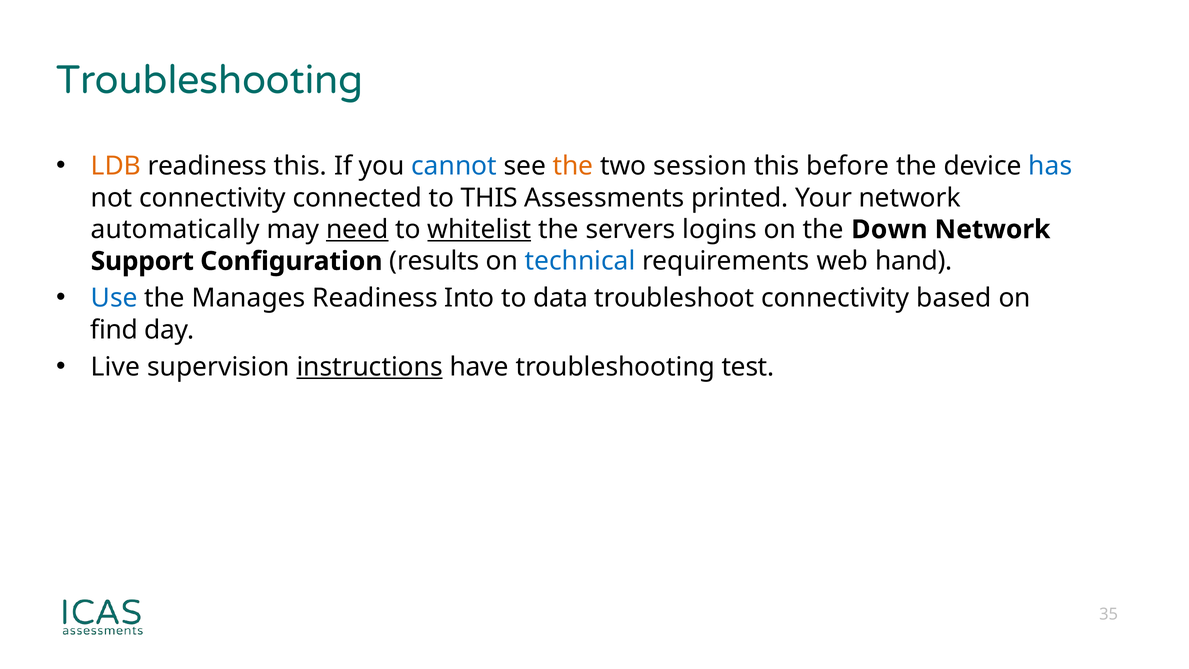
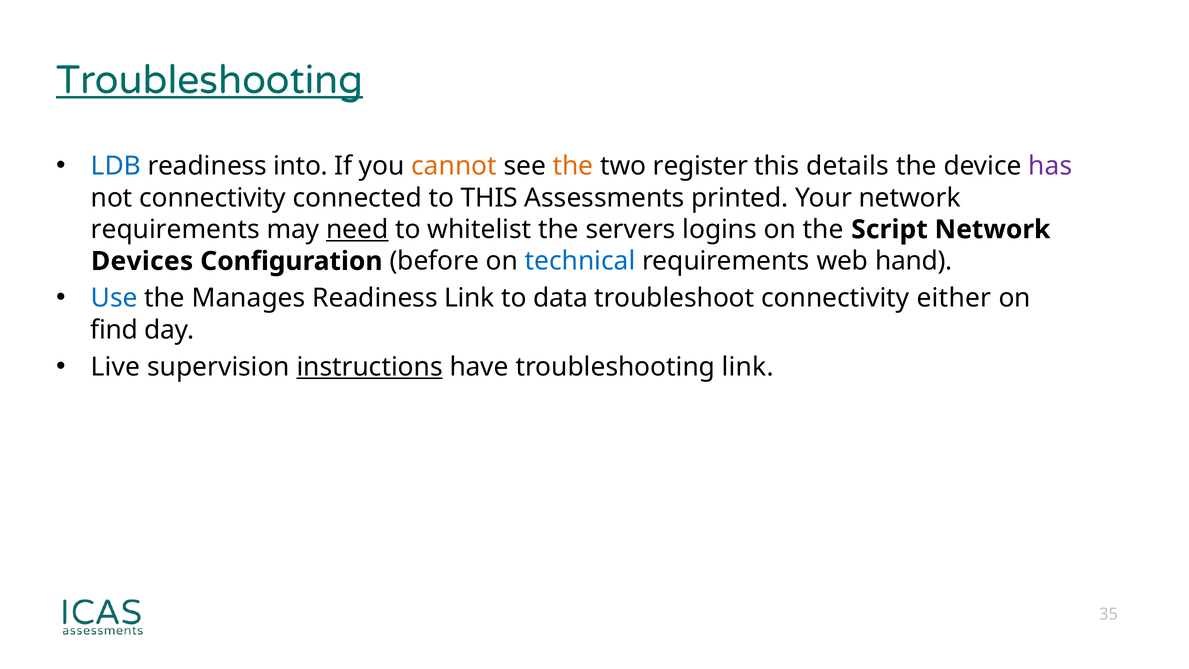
Troubleshooting at (210, 80) underline: none -> present
LDB colour: orange -> blue
readiness this: this -> into
cannot colour: blue -> orange
session: session -> register
before: before -> details
has colour: blue -> purple
automatically at (175, 229): automatically -> requirements
whitelist underline: present -> none
Down: Down -> Script
Support: Support -> Devices
results: results -> before
Readiness Into: Into -> Link
based: based -> either
troubleshooting test: test -> link
